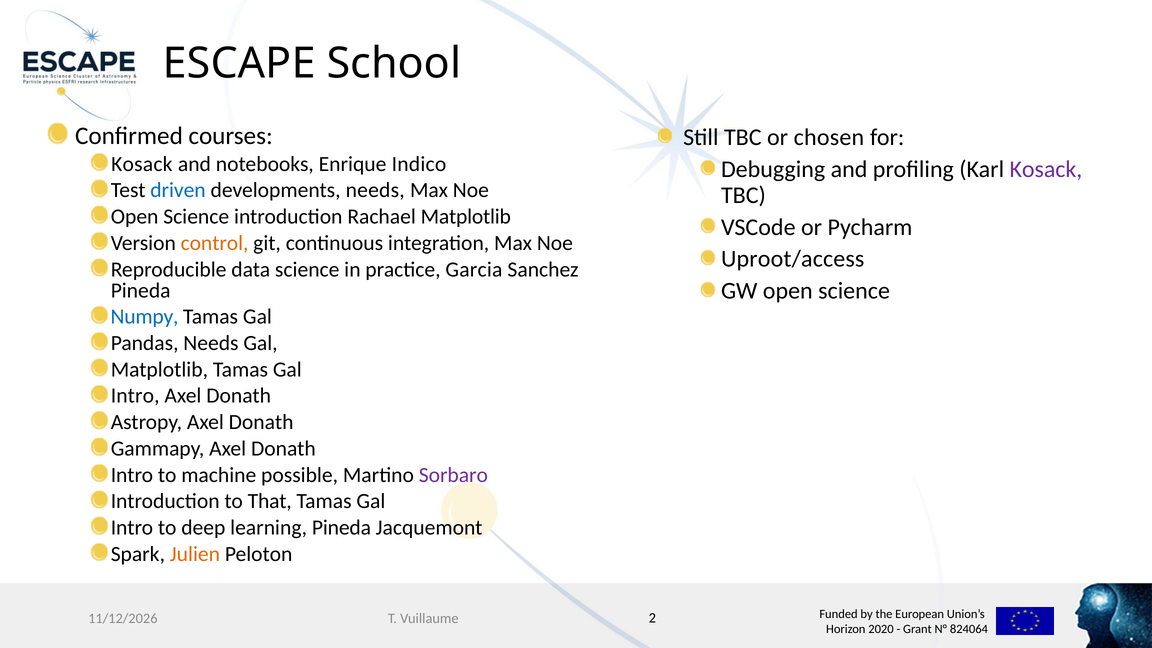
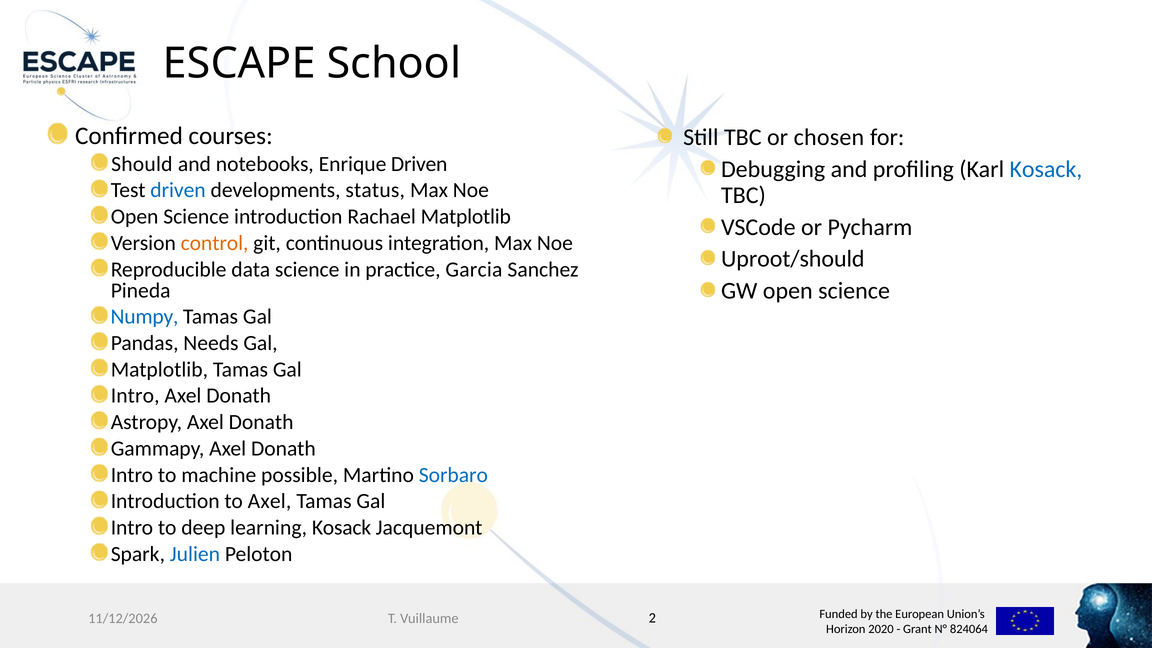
Kosack at (142, 164): Kosack -> Should
Enrique Indico: Indico -> Driven
Kosack at (1046, 169) colour: purple -> blue
developments needs: needs -> status
Uproot/access: Uproot/access -> Uproot/should
Sorbaro colour: purple -> blue
to That: That -> Axel
learning Pineda: Pineda -> Kosack
Julien colour: orange -> blue
